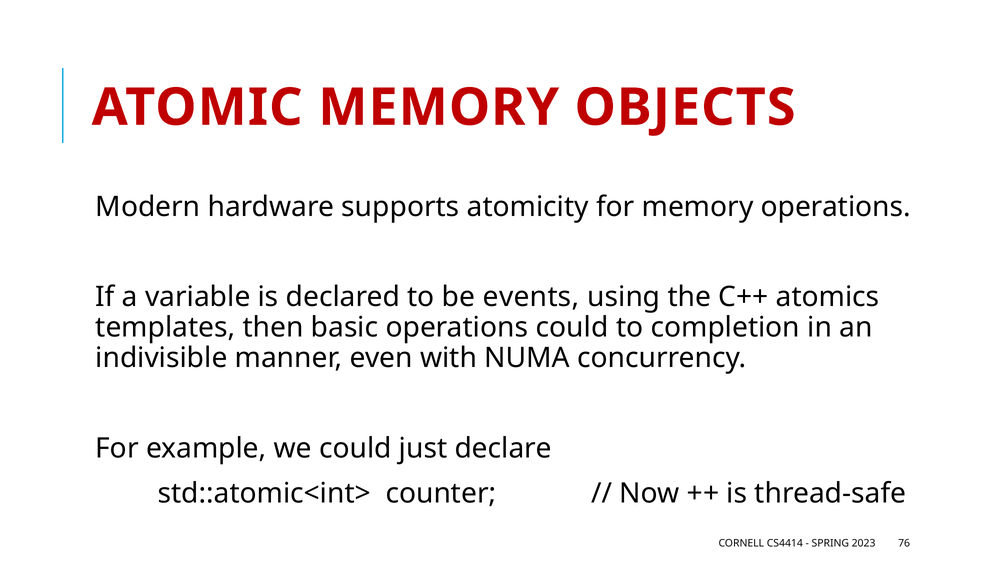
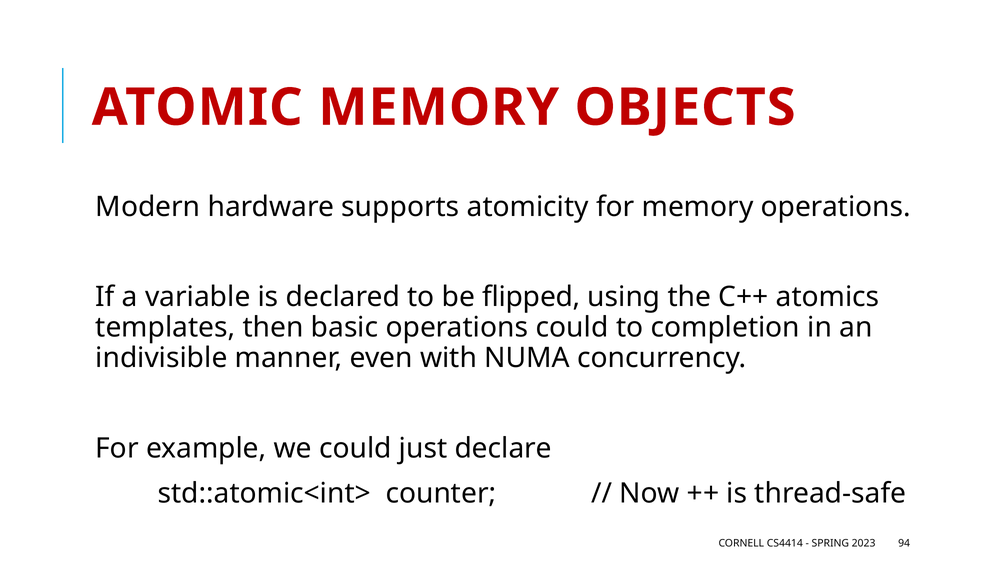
events: events -> flipped
76: 76 -> 94
